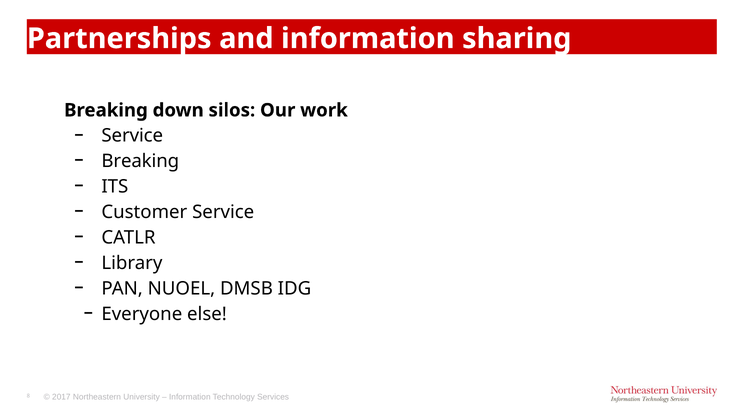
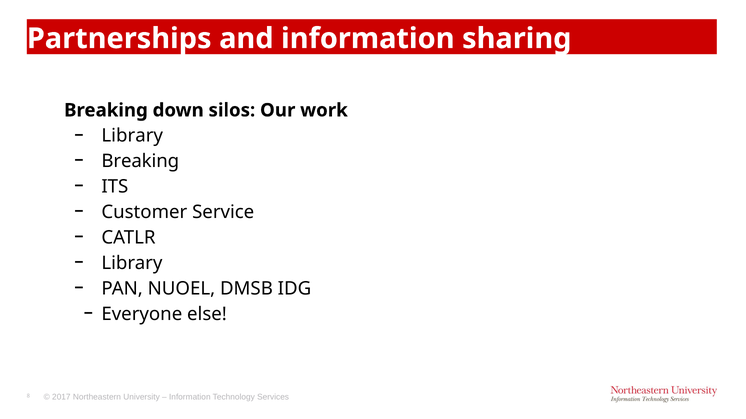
Service at (132, 136): Service -> Library
